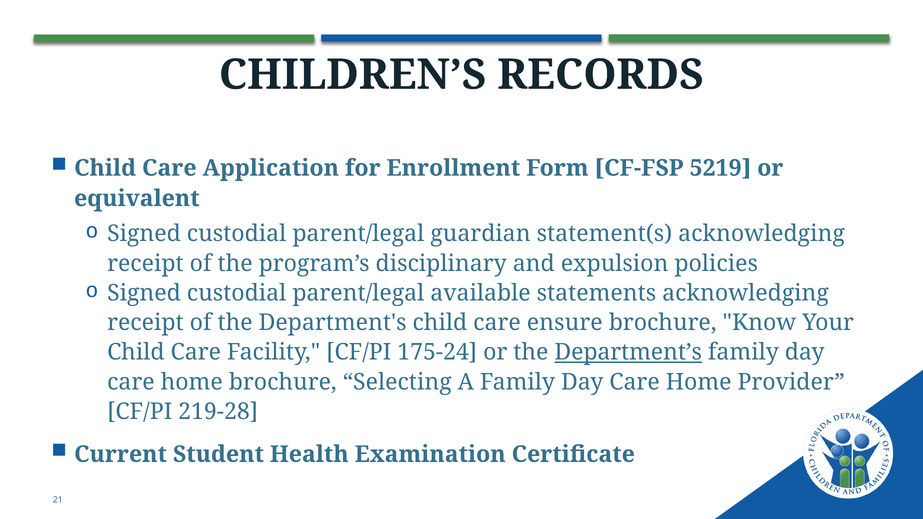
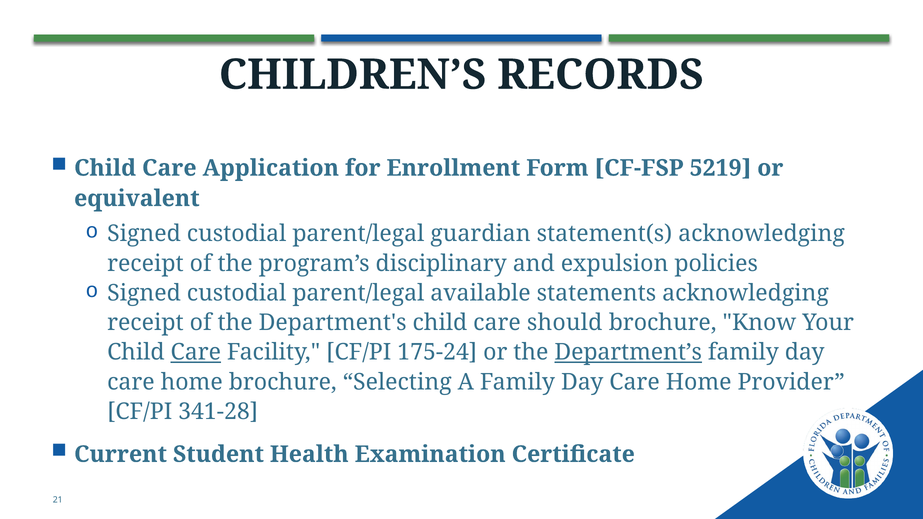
ensure: ensure -> should
Care at (196, 352) underline: none -> present
219-28: 219-28 -> 341-28
